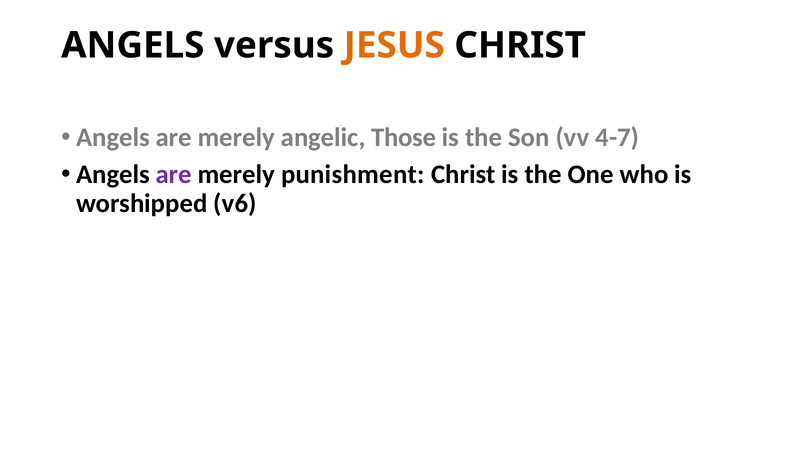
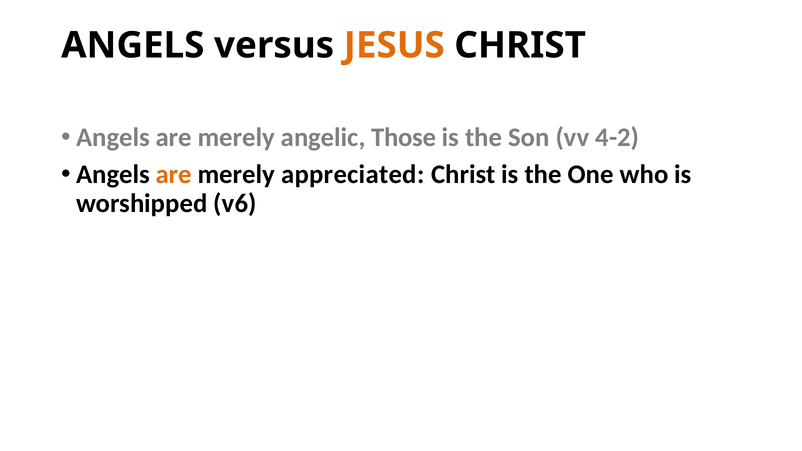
4-7: 4-7 -> 4-2
are at (174, 175) colour: purple -> orange
punishment: punishment -> appreciated
